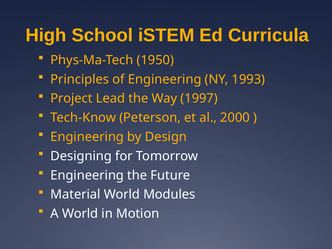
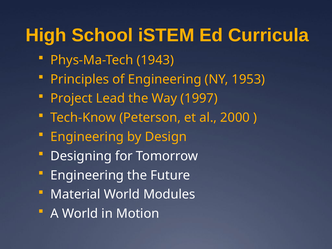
1950: 1950 -> 1943
1993: 1993 -> 1953
